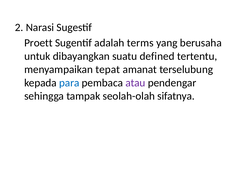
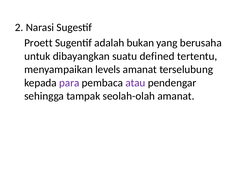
terms: terms -> bukan
tepat: tepat -> levels
para colour: blue -> purple
seolah-olah sifatnya: sifatnya -> amanat
